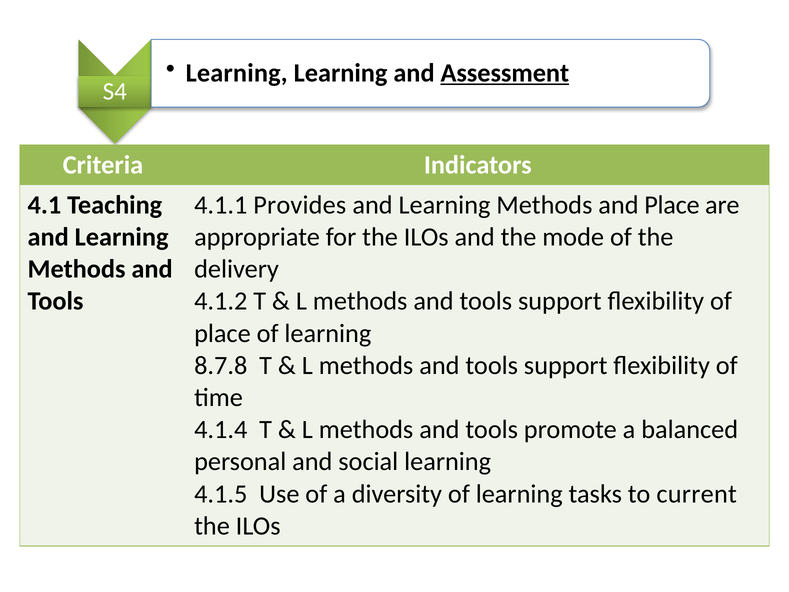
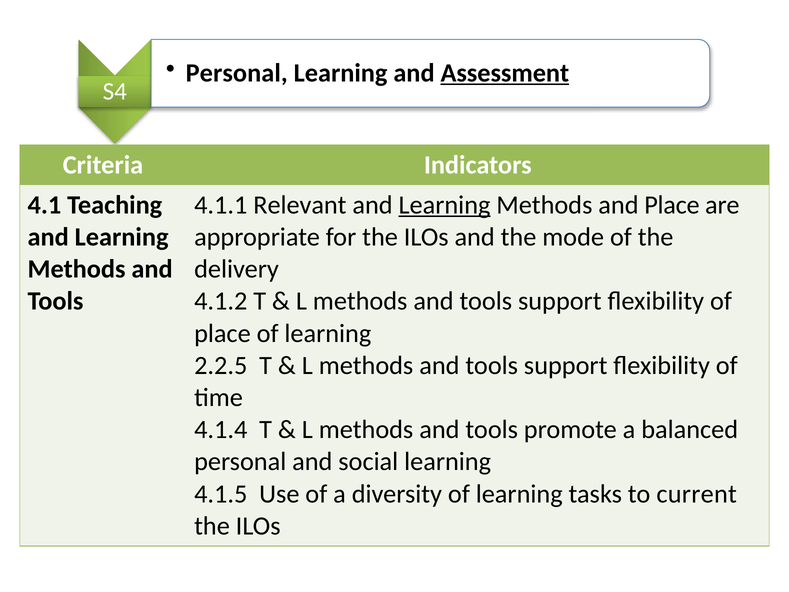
Learning at (237, 73): Learning -> Personal
Provides: Provides -> Relevant
Learning at (445, 205) underline: none -> present
8.7.8: 8.7.8 -> 2.2.5
